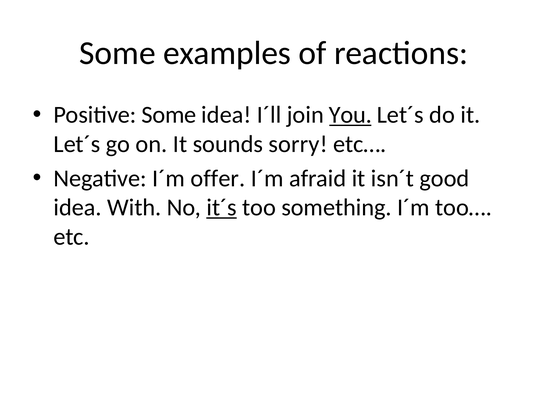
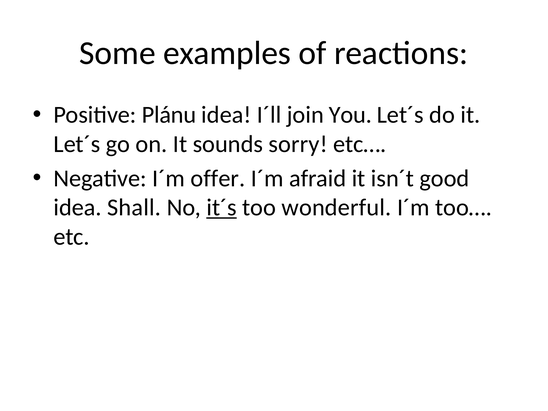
Positive Some: Some -> Plánu
You underline: present -> none
With: With -> Shall
something: something -> wonderful
